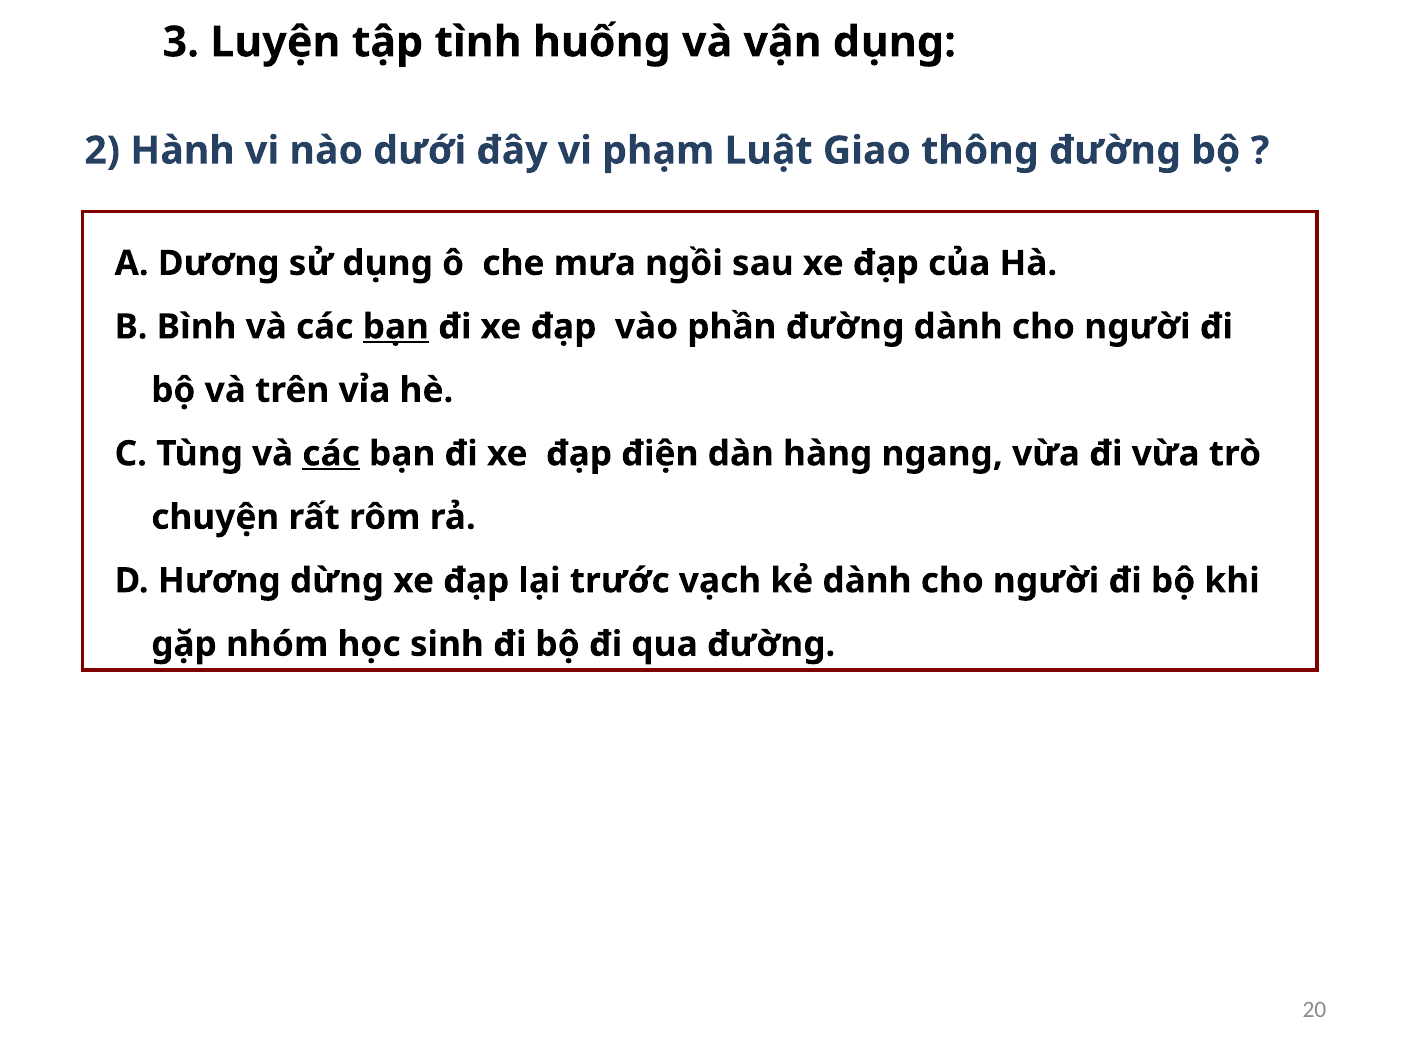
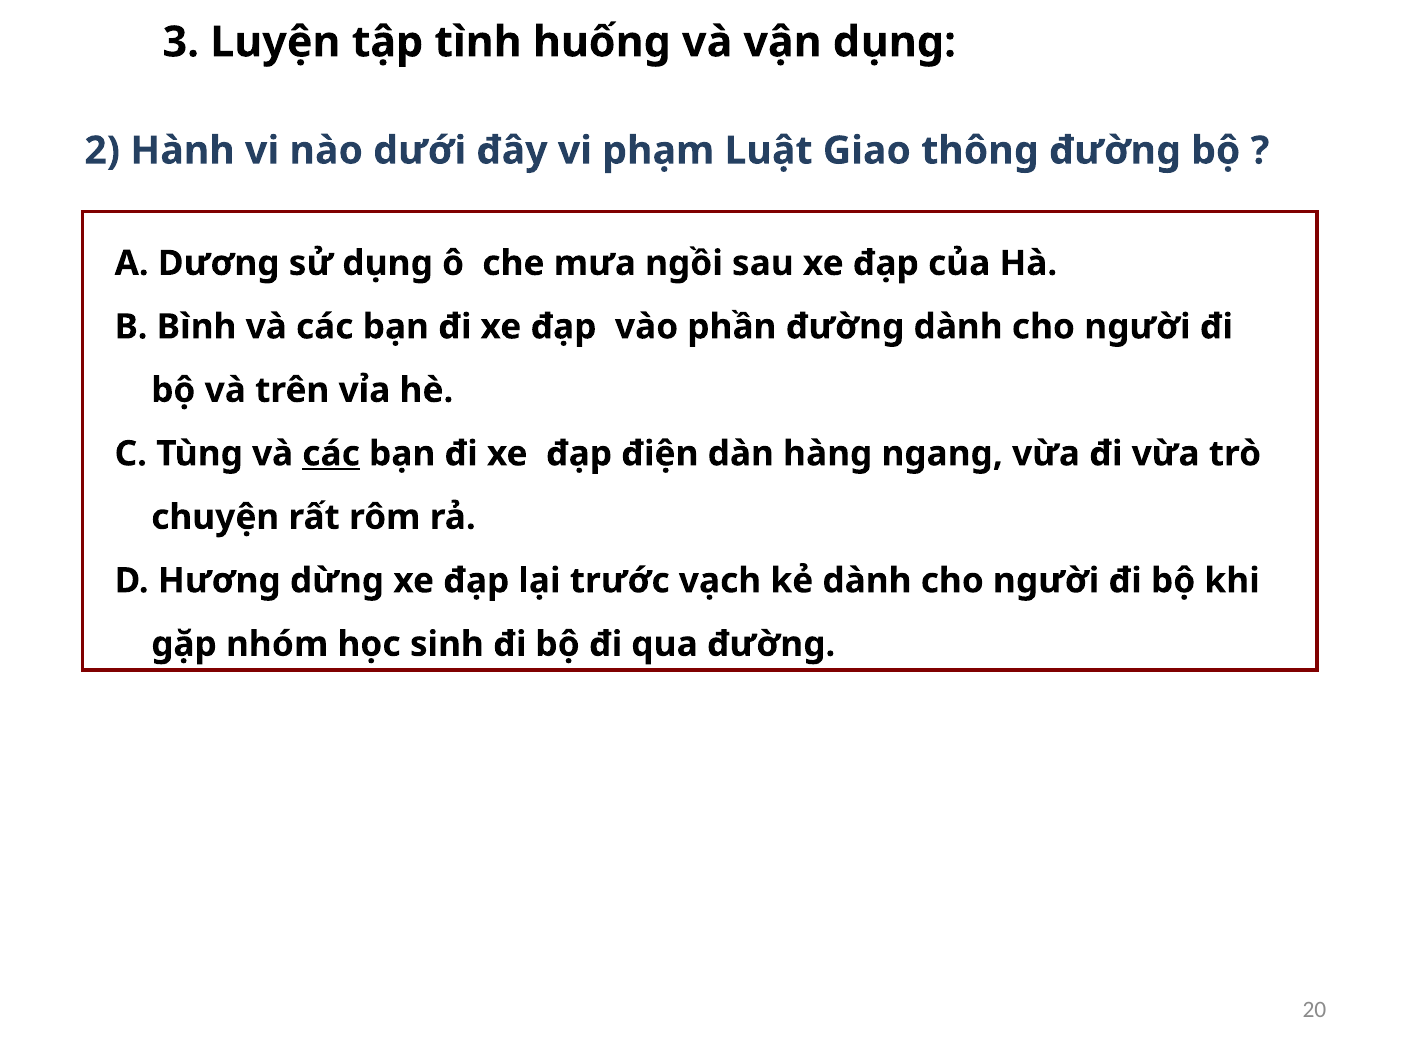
bạn at (396, 327) underline: present -> none
